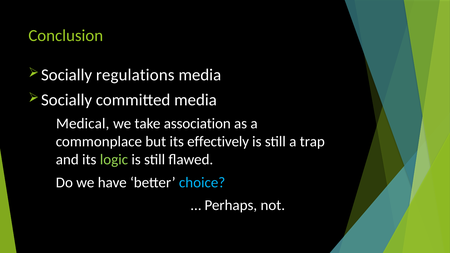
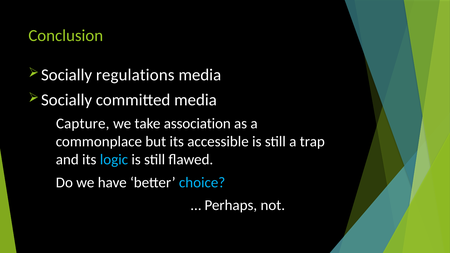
Medical: Medical -> Capture
effectively: effectively -> accessible
logic colour: light green -> light blue
